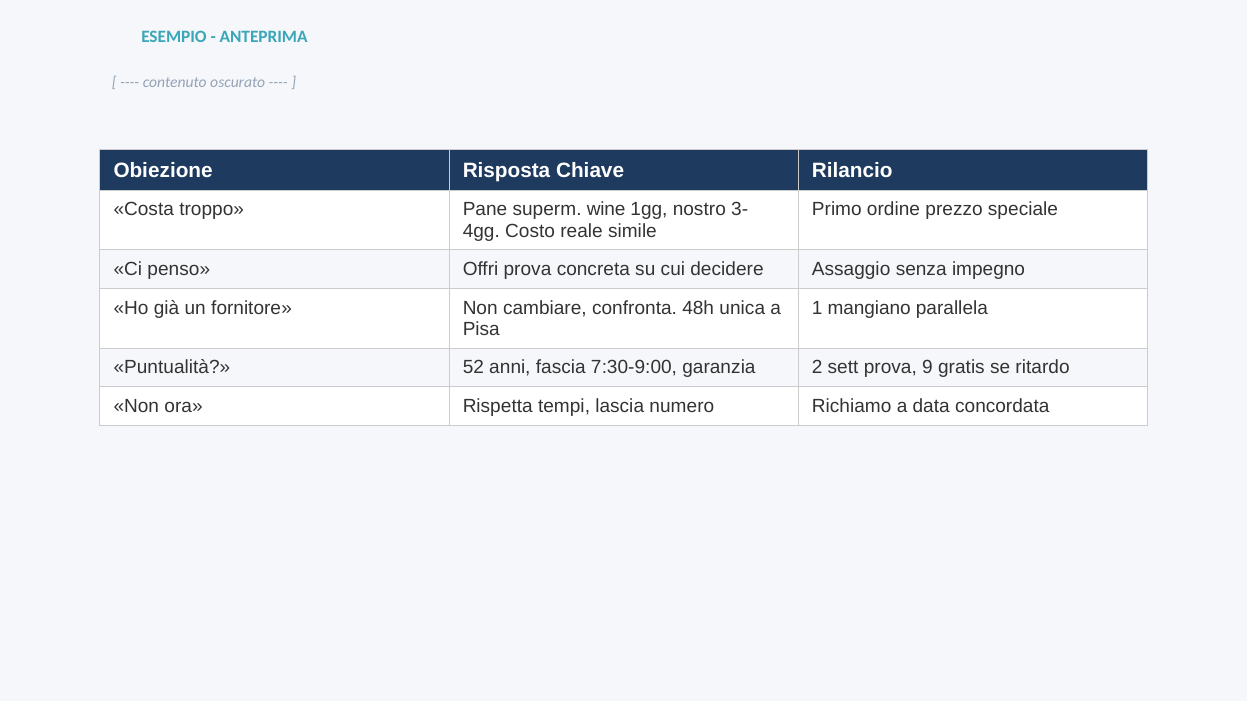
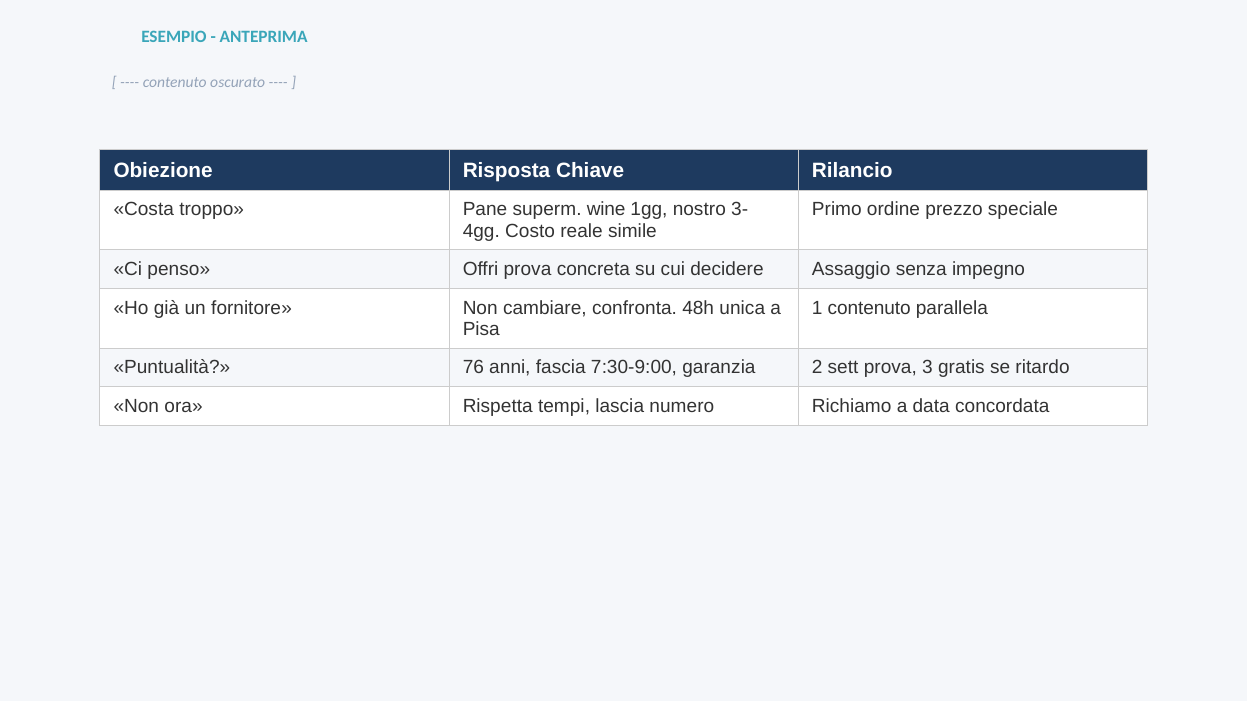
1 mangiano: mangiano -> contenuto
52: 52 -> 76
9: 9 -> 3
